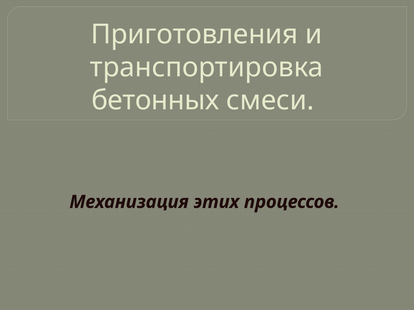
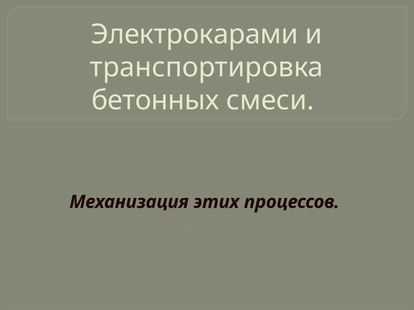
Приготовления: Приготовления -> Электрокарами
